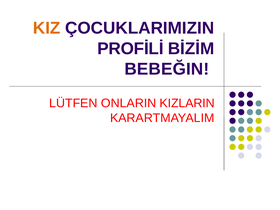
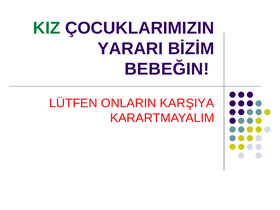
KIZ colour: orange -> green
PROFİLİ: PROFİLİ -> YARARI
KIZLARIN: KIZLARIN -> KARŞIYA
